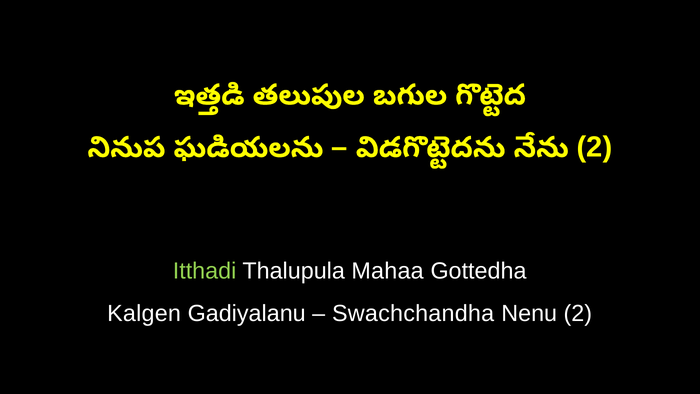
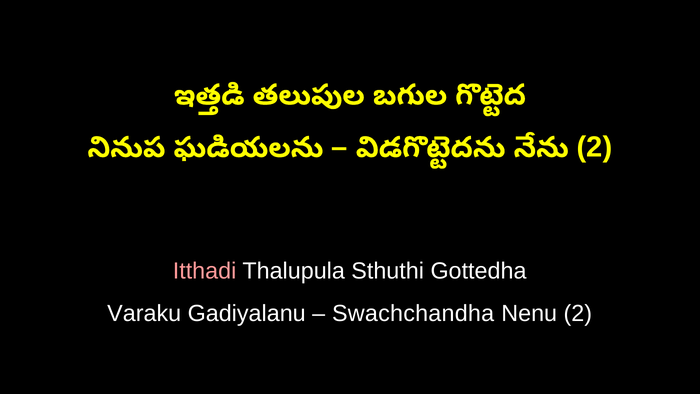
Itthadi colour: light green -> pink
Mahaa: Mahaa -> Sthuthi
Kalgen: Kalgen -> Varaku
